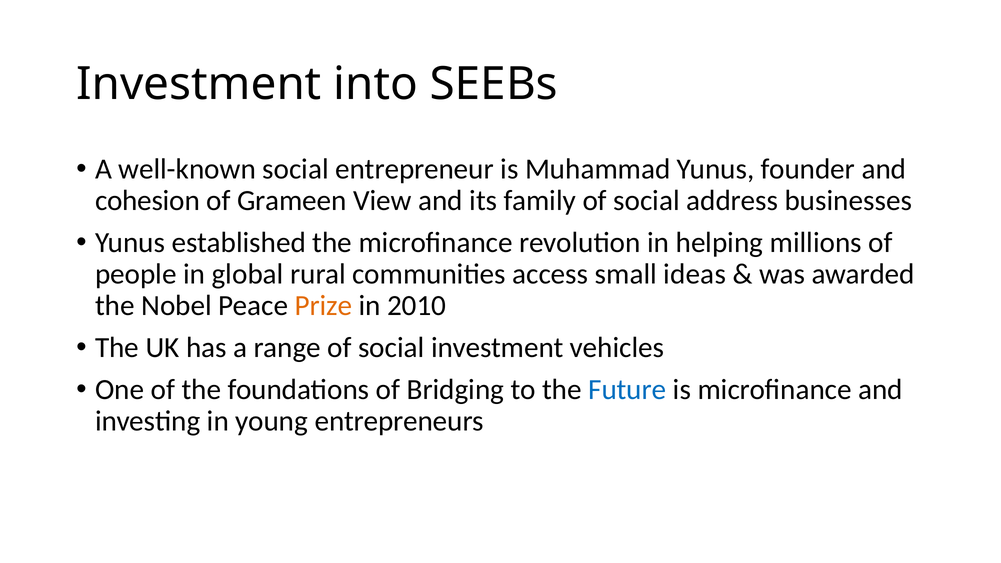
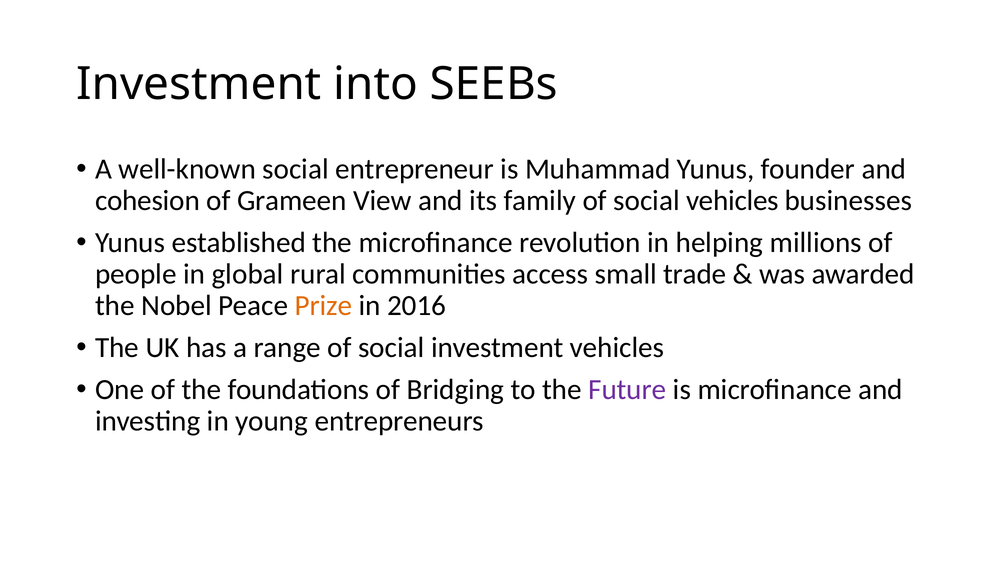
social address: address -> vehicles
ideas: ideas -> trade
2010: 2010 -> 2016
Future colour: blue -> purple
